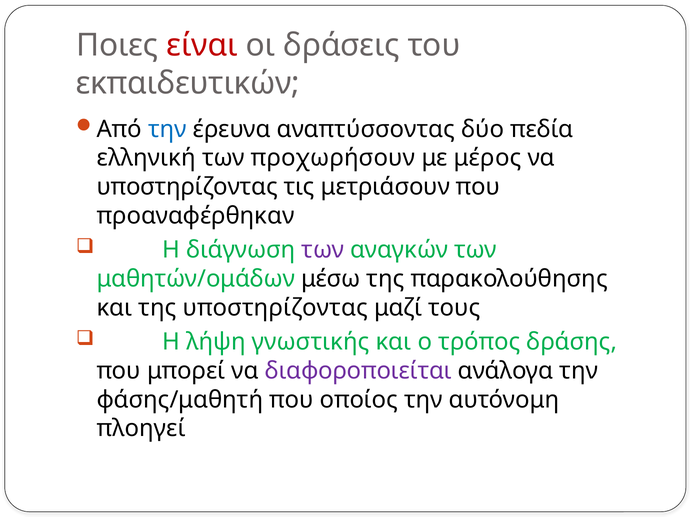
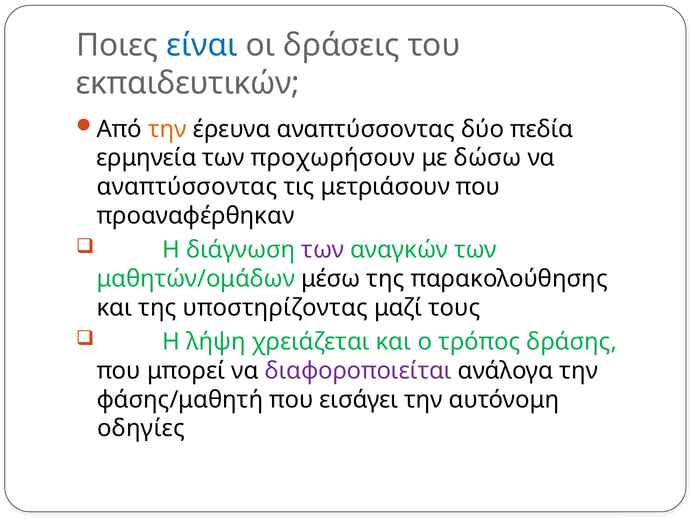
είναι colour: red -> blue
την at (167, 129) colour: blue -> orange
ελληνική: ελληνική -> ερμηνεία
μέρος: μέρος -> δώσω
υποστηρίζοντας at (187, 187): υποστηρίζοντας -> αναπτύσσοντας
γνωστικής: γνωστικής -> χρειάζεται
οποίος: οποίος -> εισάγει
πλοηγεί: πλοηγεί -> οδηγίες
